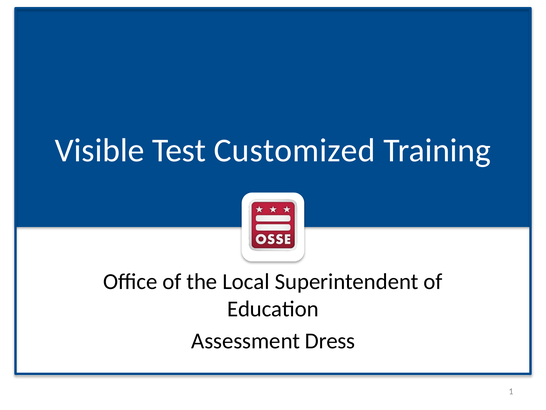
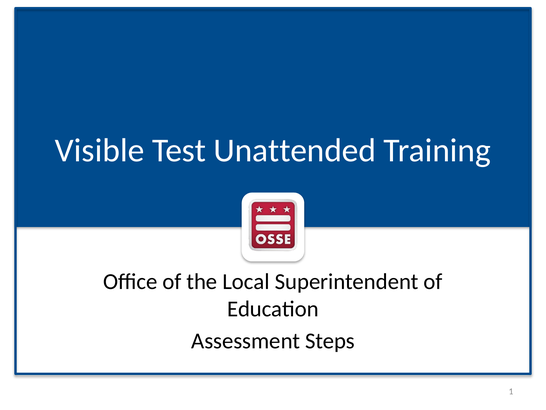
Customized: Customized -> Unattended
Dress: Dress -> Steps
